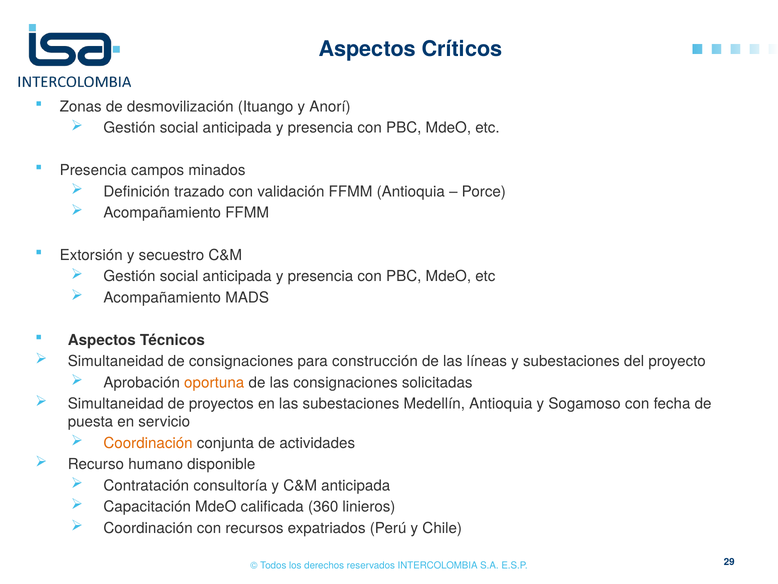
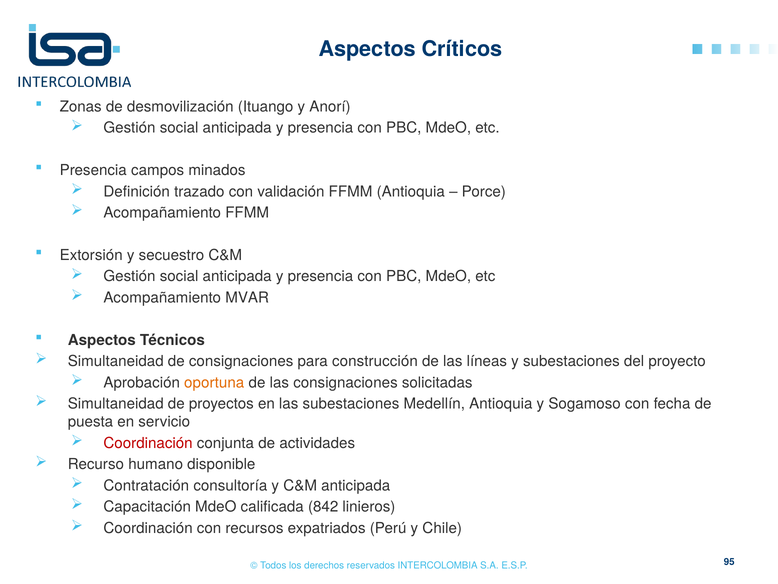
MADS: MADS -> MVAR
Coordinación at (148, 443) colour: orange -> red
360: 360 -> 842
29: 29 -> 95
